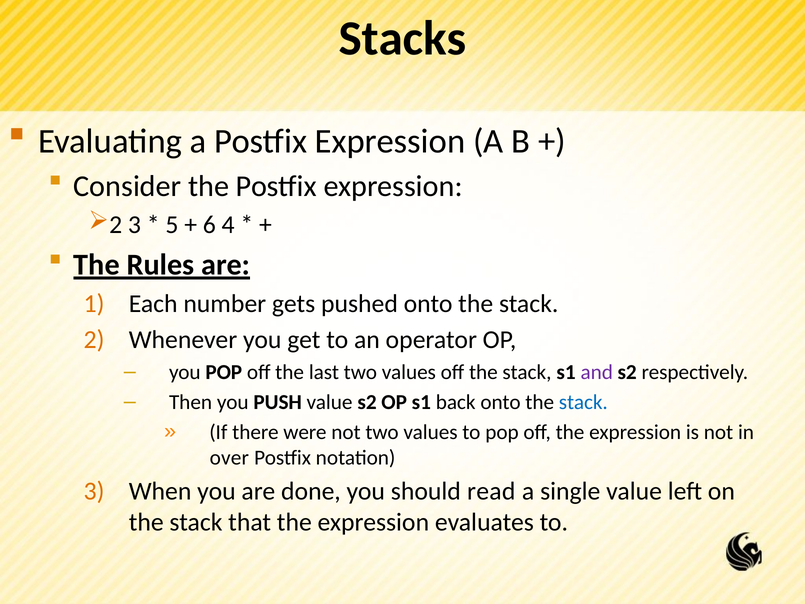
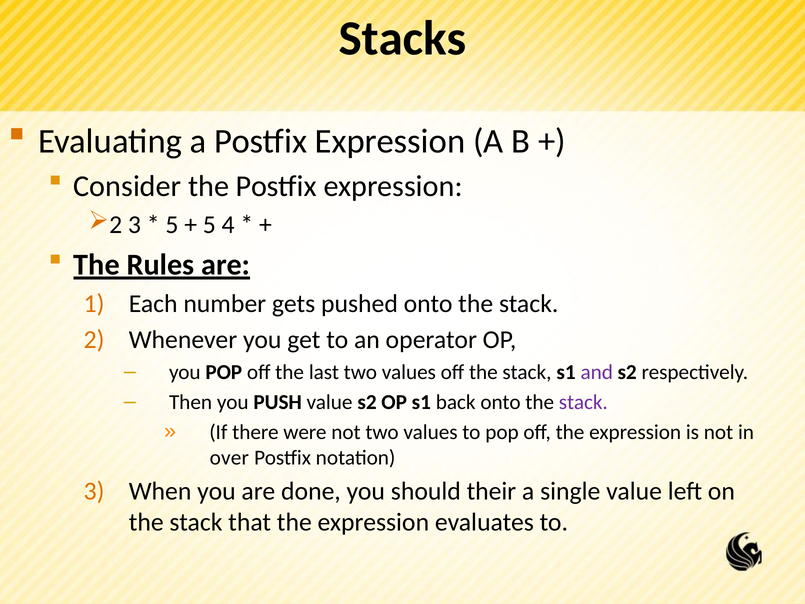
6 at (209, 225): 6 -> 5
stack at (583, 402) colour: blue -> purple
read: read -> their
